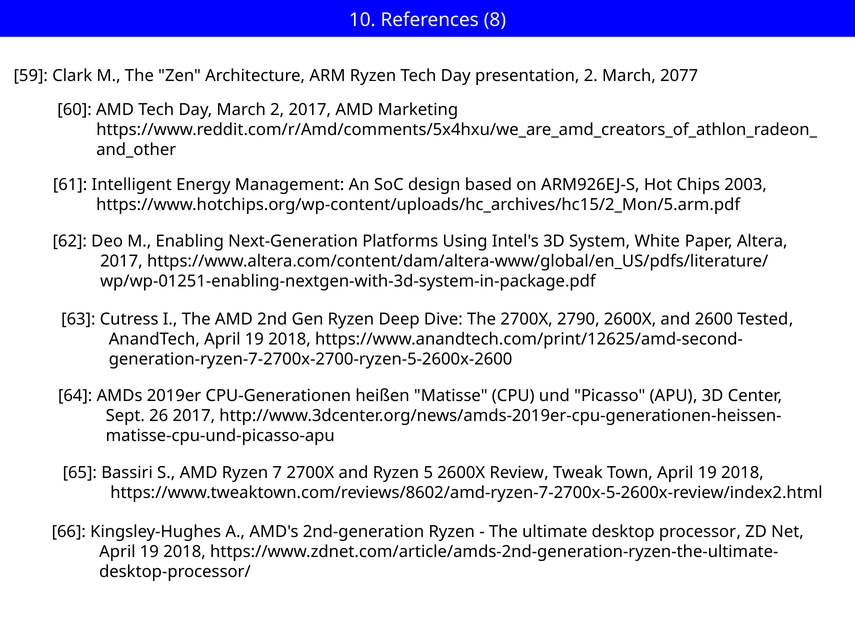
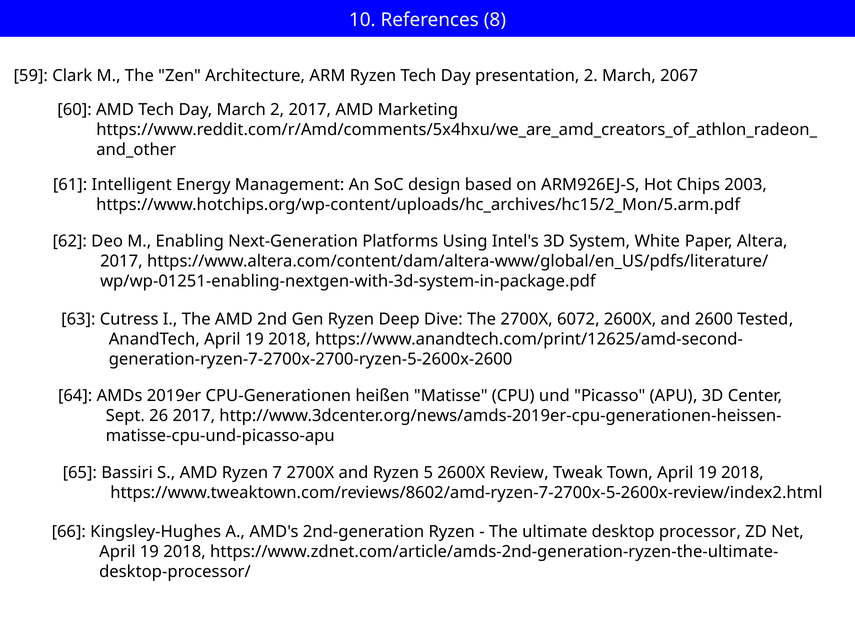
2077: 2077 -> 2067
2790: 2790 -> 6072
